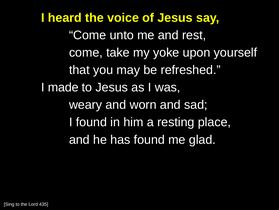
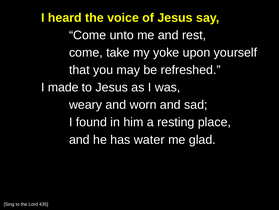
has found: found -> water
